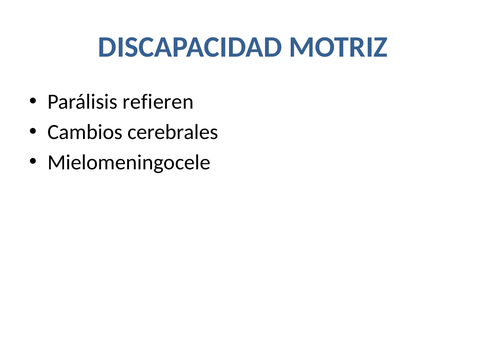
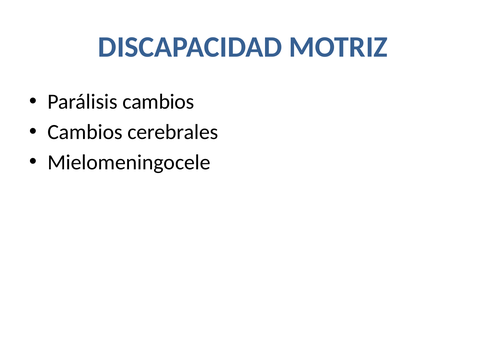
Parálisis refieren: refieren -> cambios
